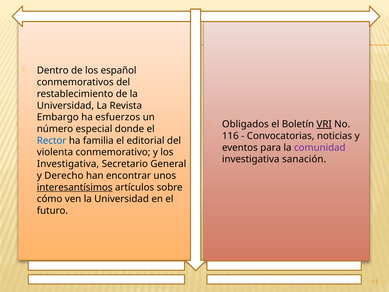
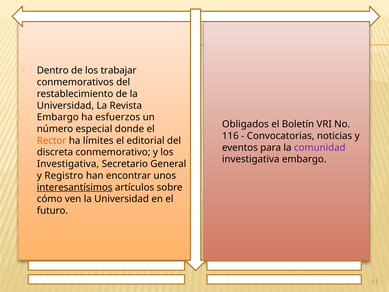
español: español -> trabajar
VRI underline: present -> none
Rector colour: blue -> orange
familia: familia -> límites
violenta: violenta -> discreta
investigativa sanación: sanación -> embargo
Derecho: Derecho -> Registro
